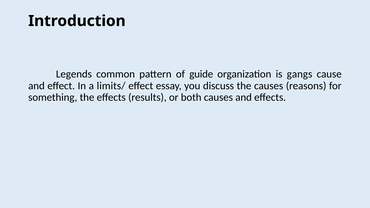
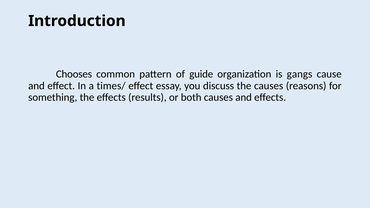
Legends: Legends -> Chooses
limits/: limits/ -> times/
